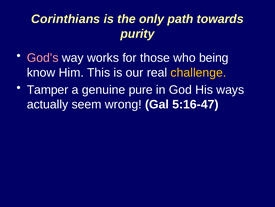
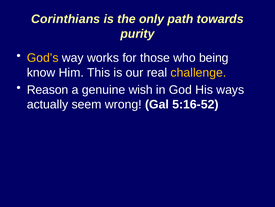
God’s colour: pink -> yellow
Tamper: Tamper -> Reason
pure: pure -> wish
5:16-47: 5:16-47 -> 5:16-52
